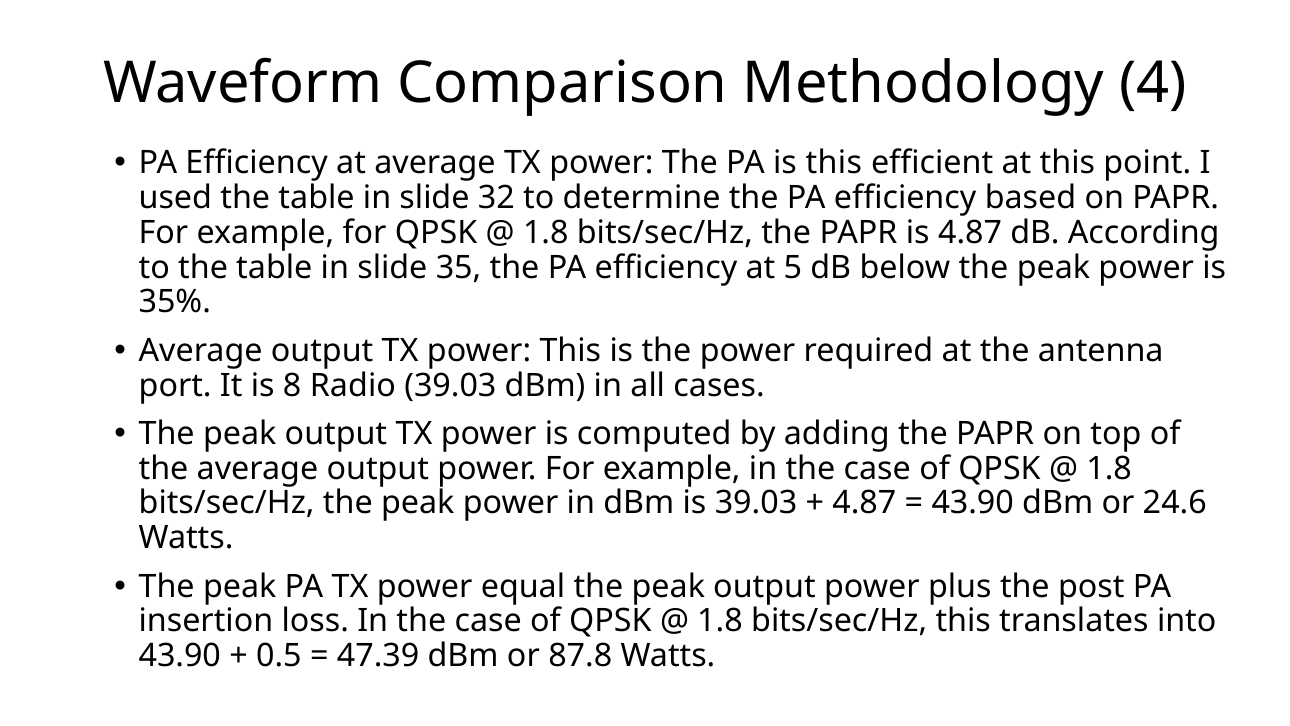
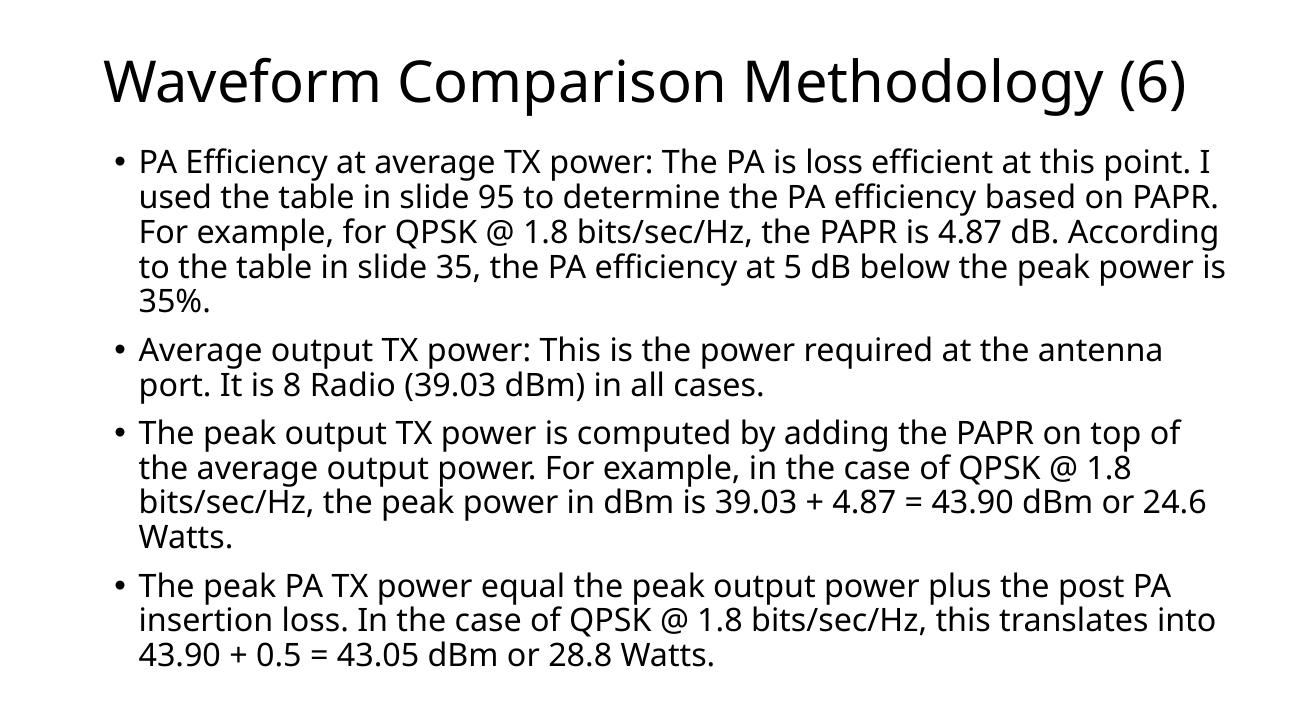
4: 4 -> 6
is this: this -> loss
32: 32 -> 95
47.39: 47.39 -> 43.05
87.8: 87.8 -> 28.8
